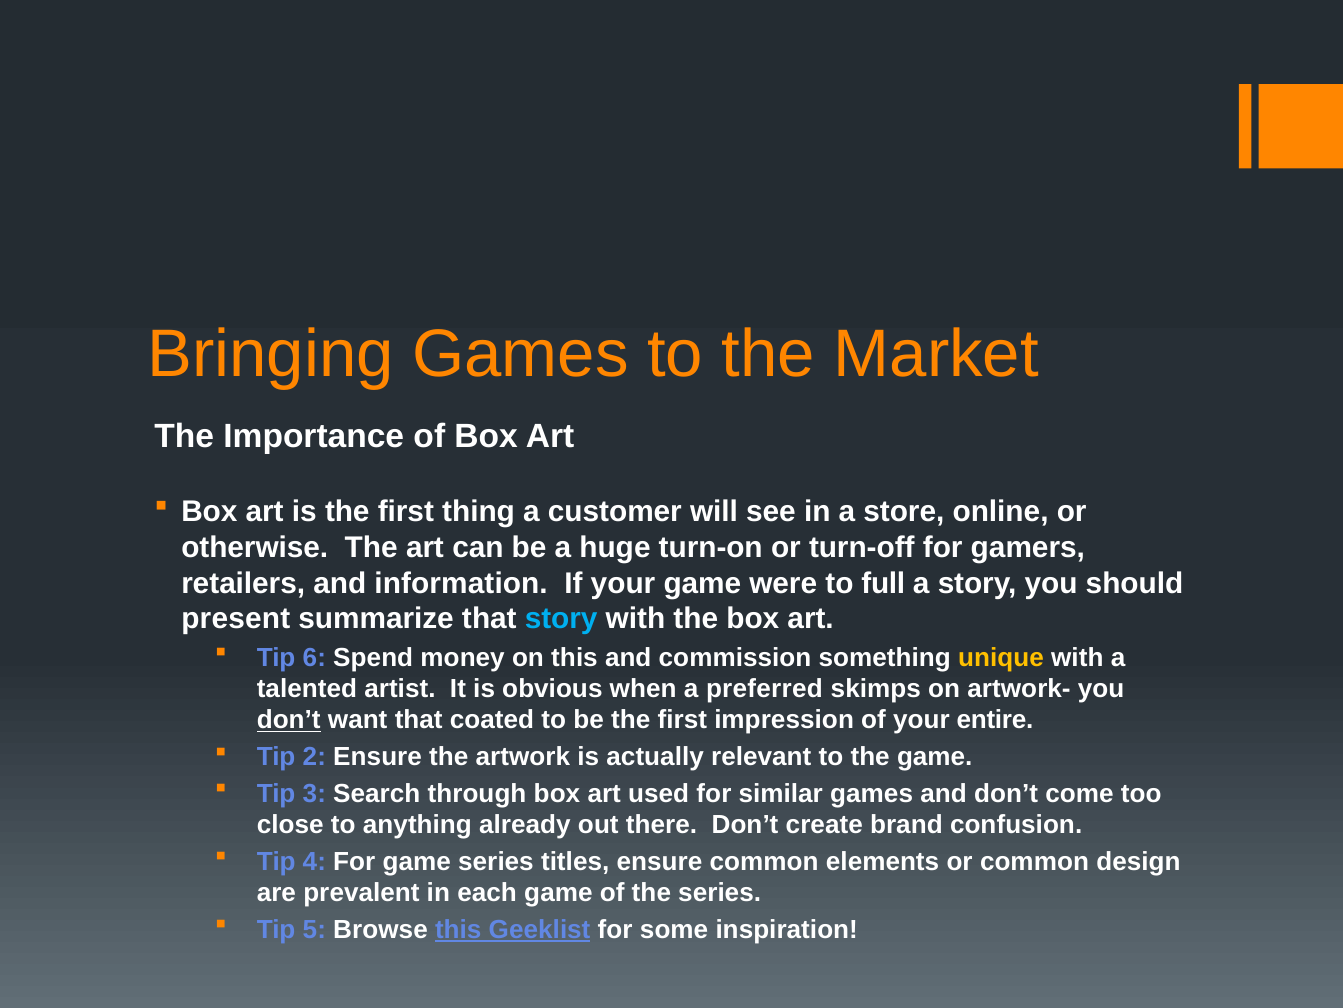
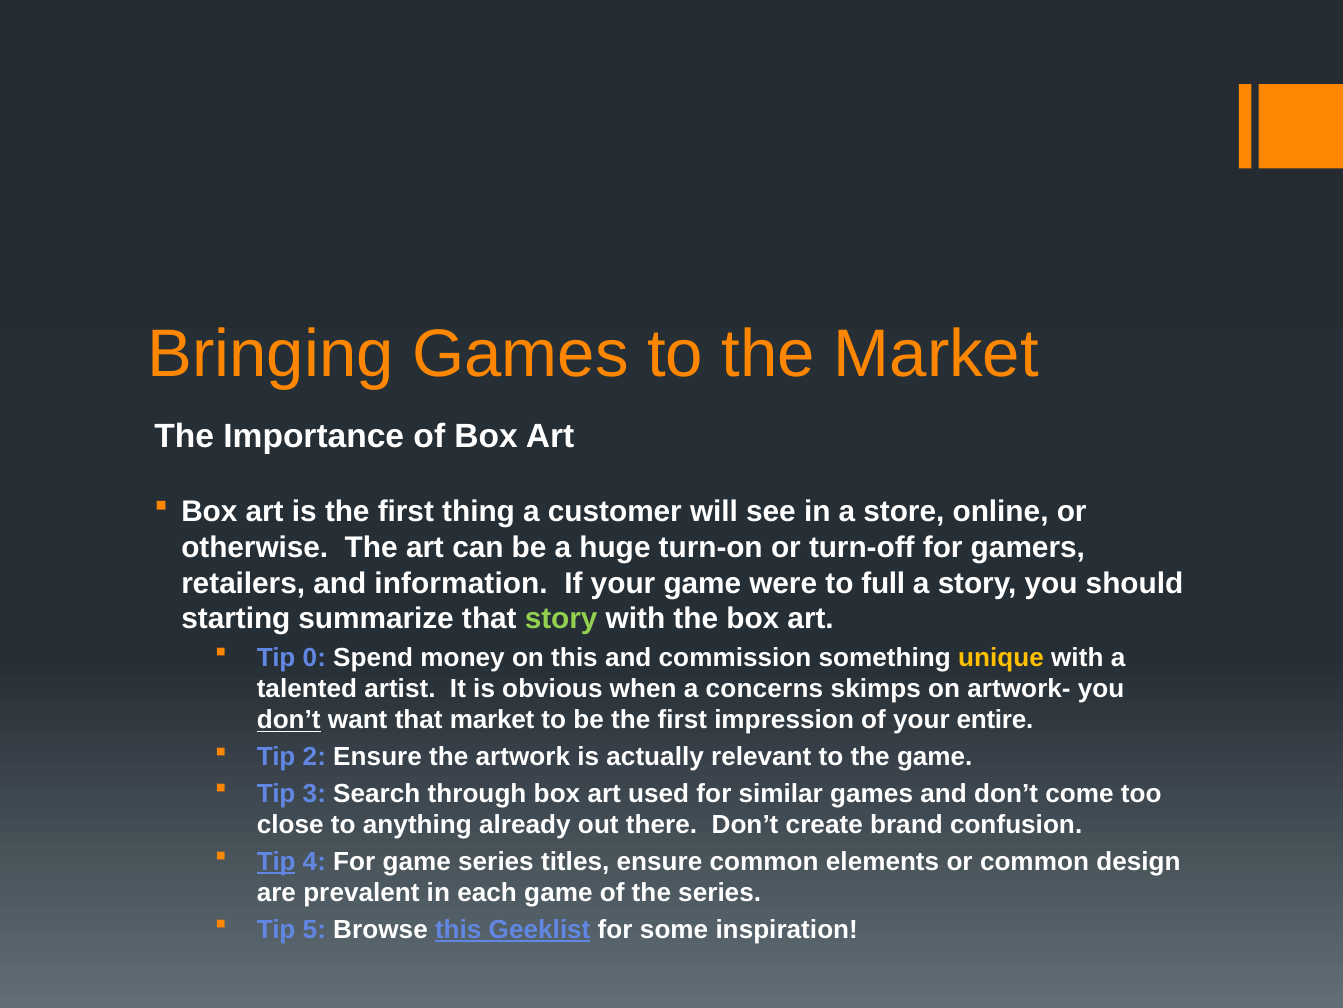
present: present -> starting
story at (561, 619) colour: light blue -> light green
6: 6 -> 0
preferred: preferred -> concerns
that coated: coated -> market
Tip at (276, 861) underline: none -> present
